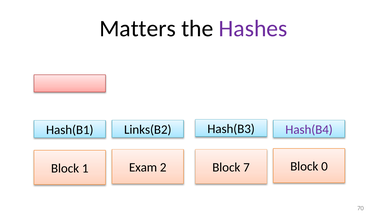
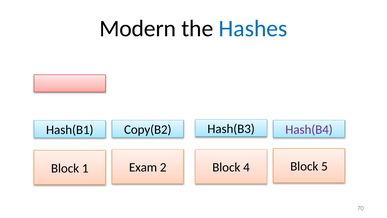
Matters: Matters -> Modern
Hashes colour: purple -> blue
Links(B2: Links(B2 -> Copy(B2
7: 7 -> 4
0: 0 -> 5
